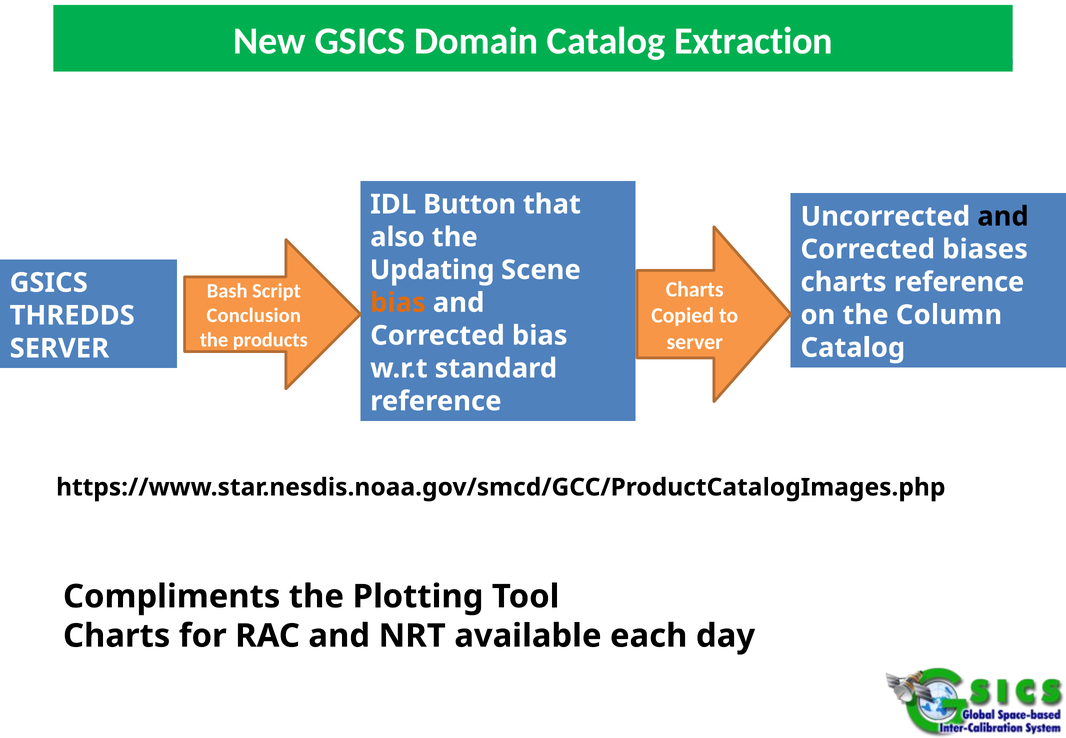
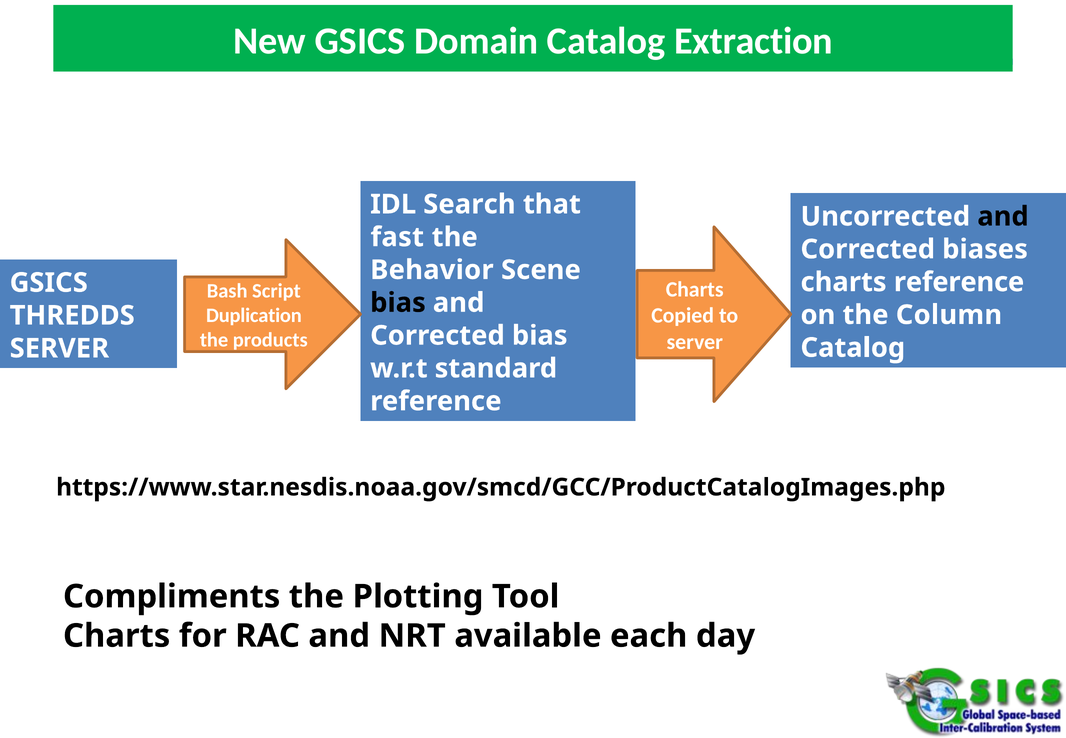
Button: Button -> Search
also: also -> fast
Updating: Updating -> Behavior
bias at (398, 303) colour: orange -> black
Conclusion: Conclusion -> Duplication
